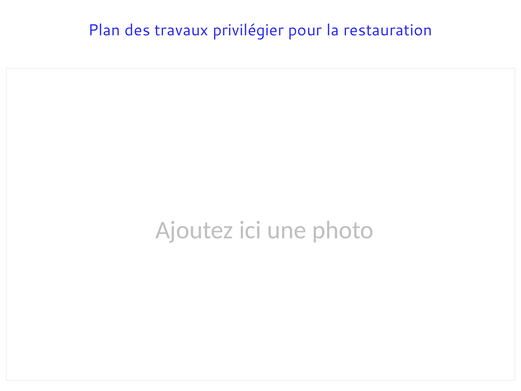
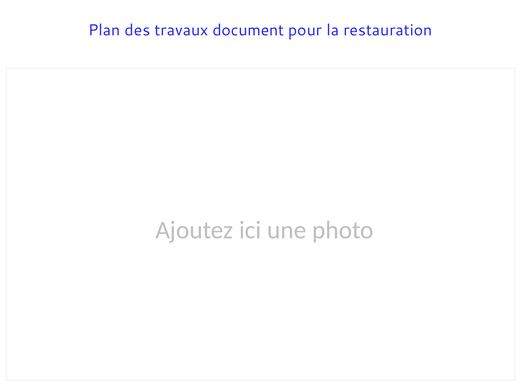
privilégier: privilégier -> document
